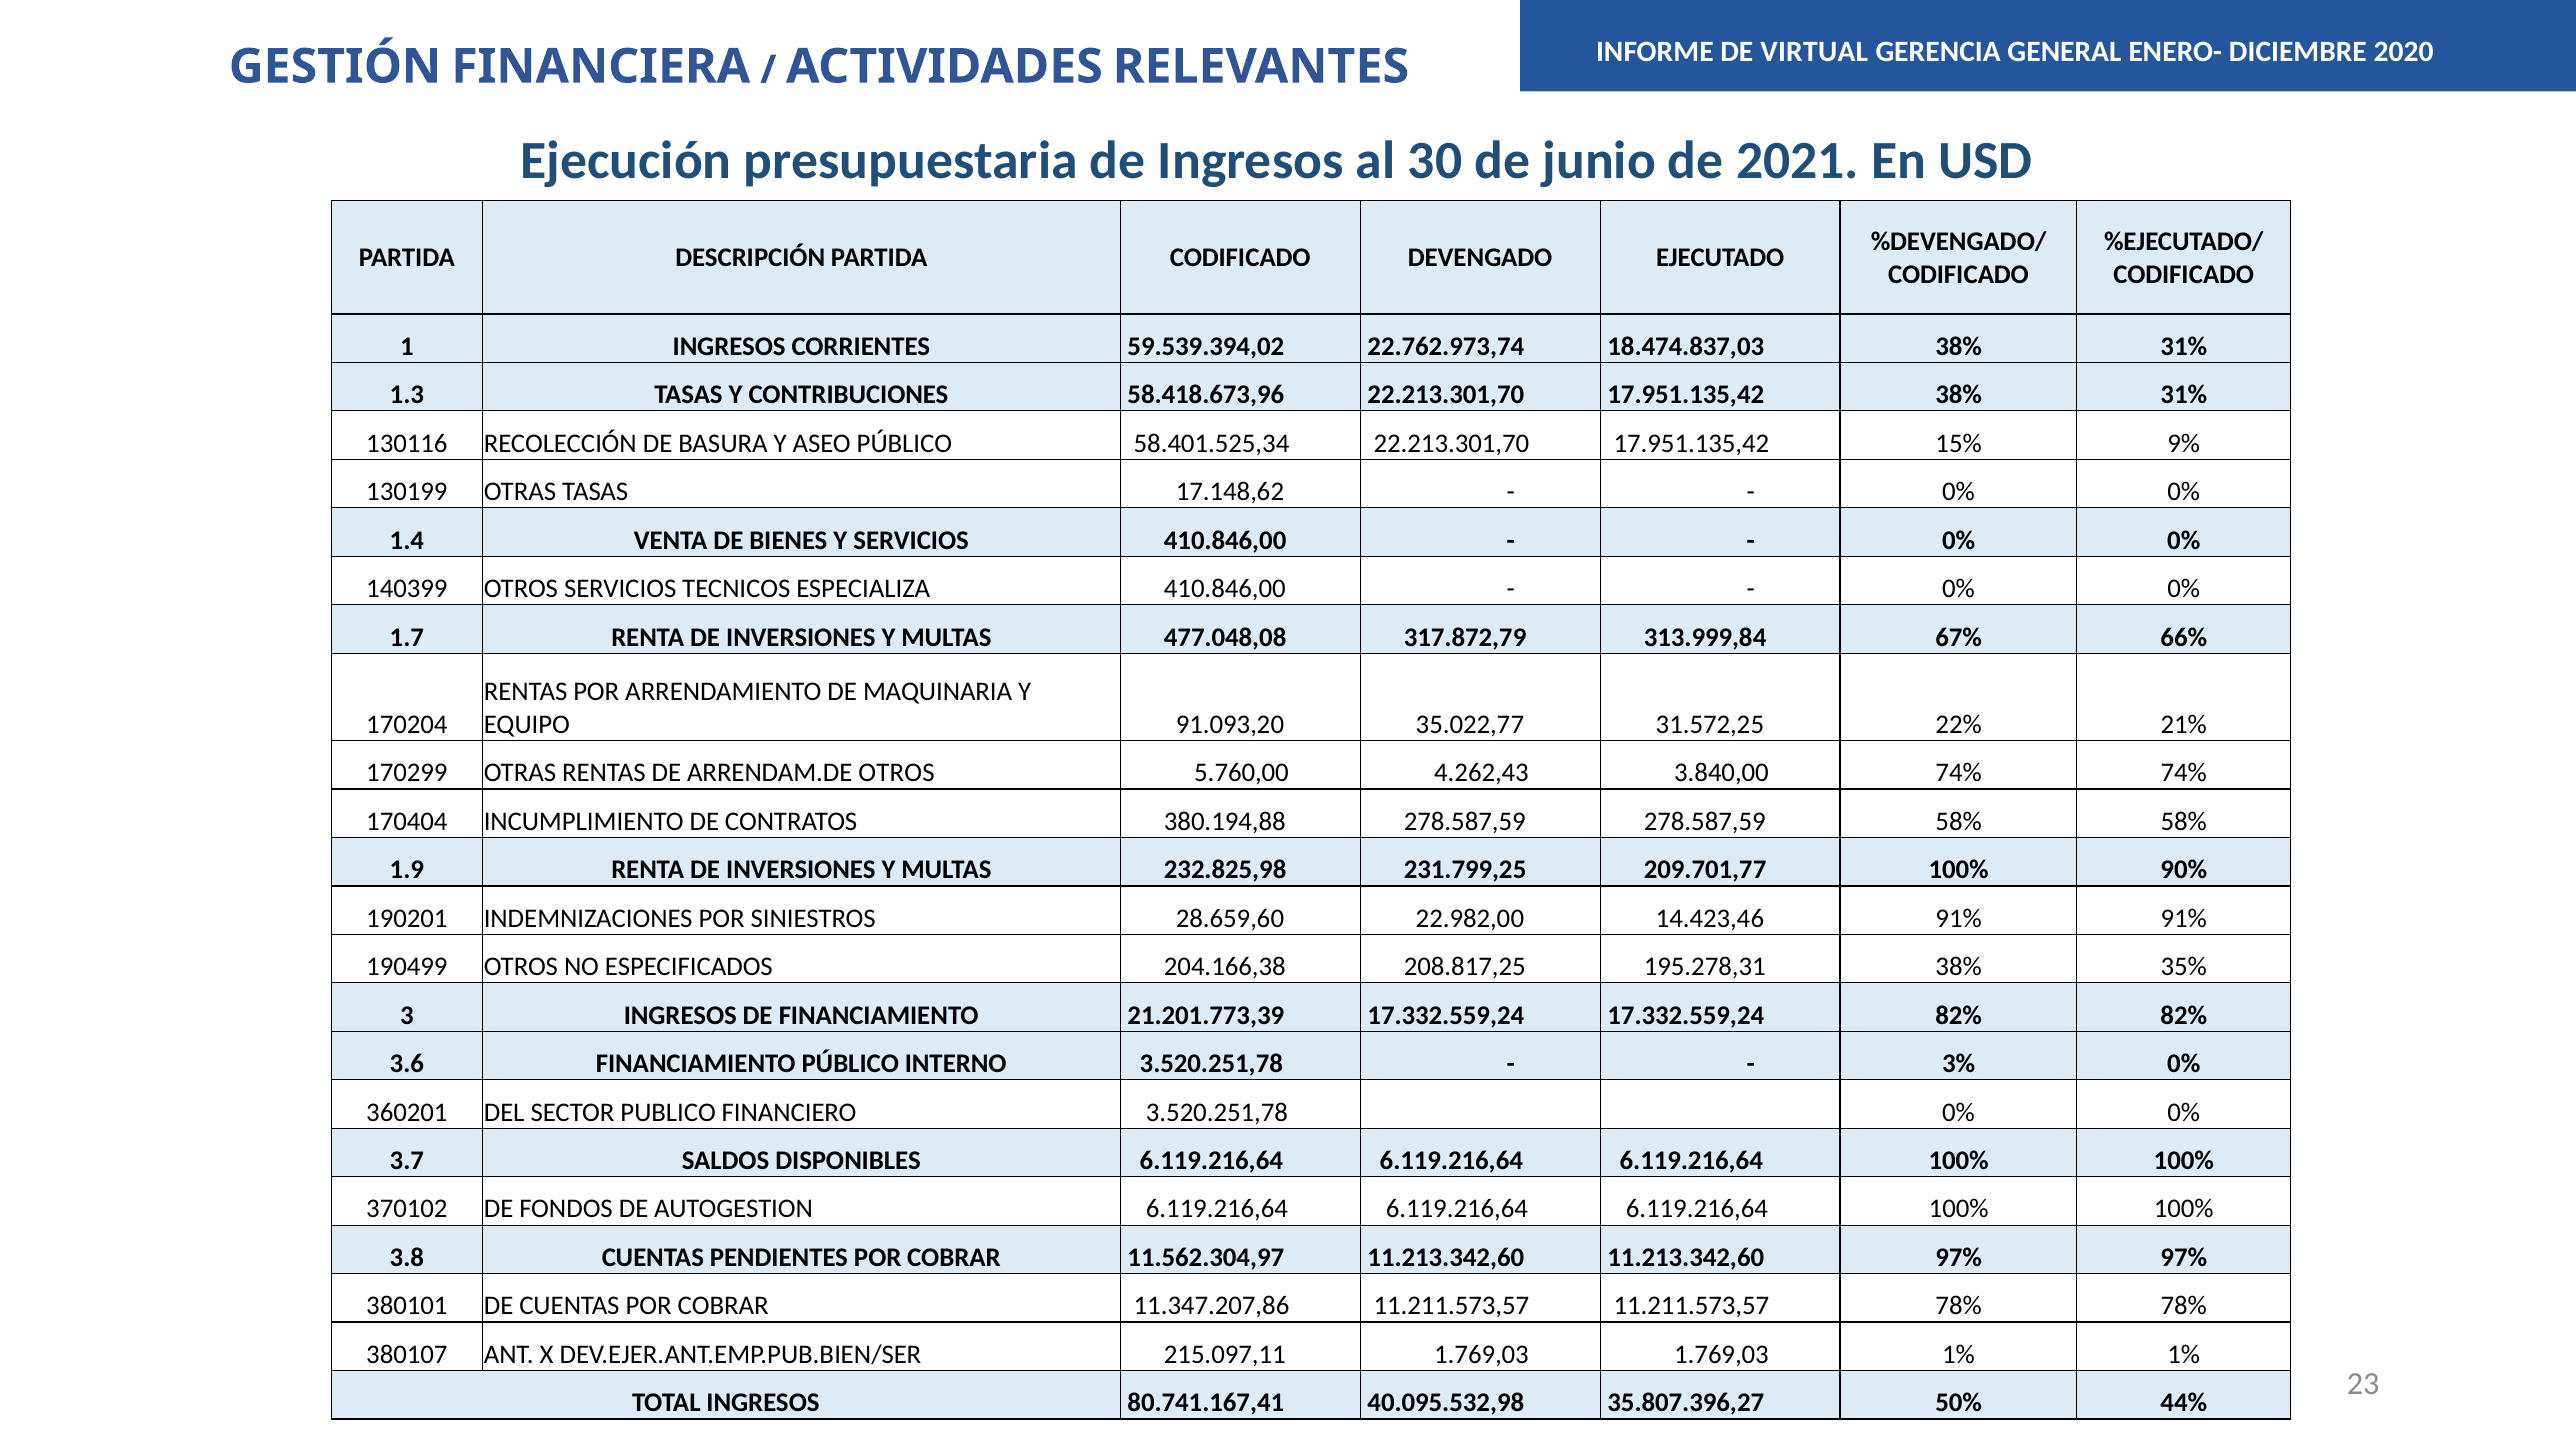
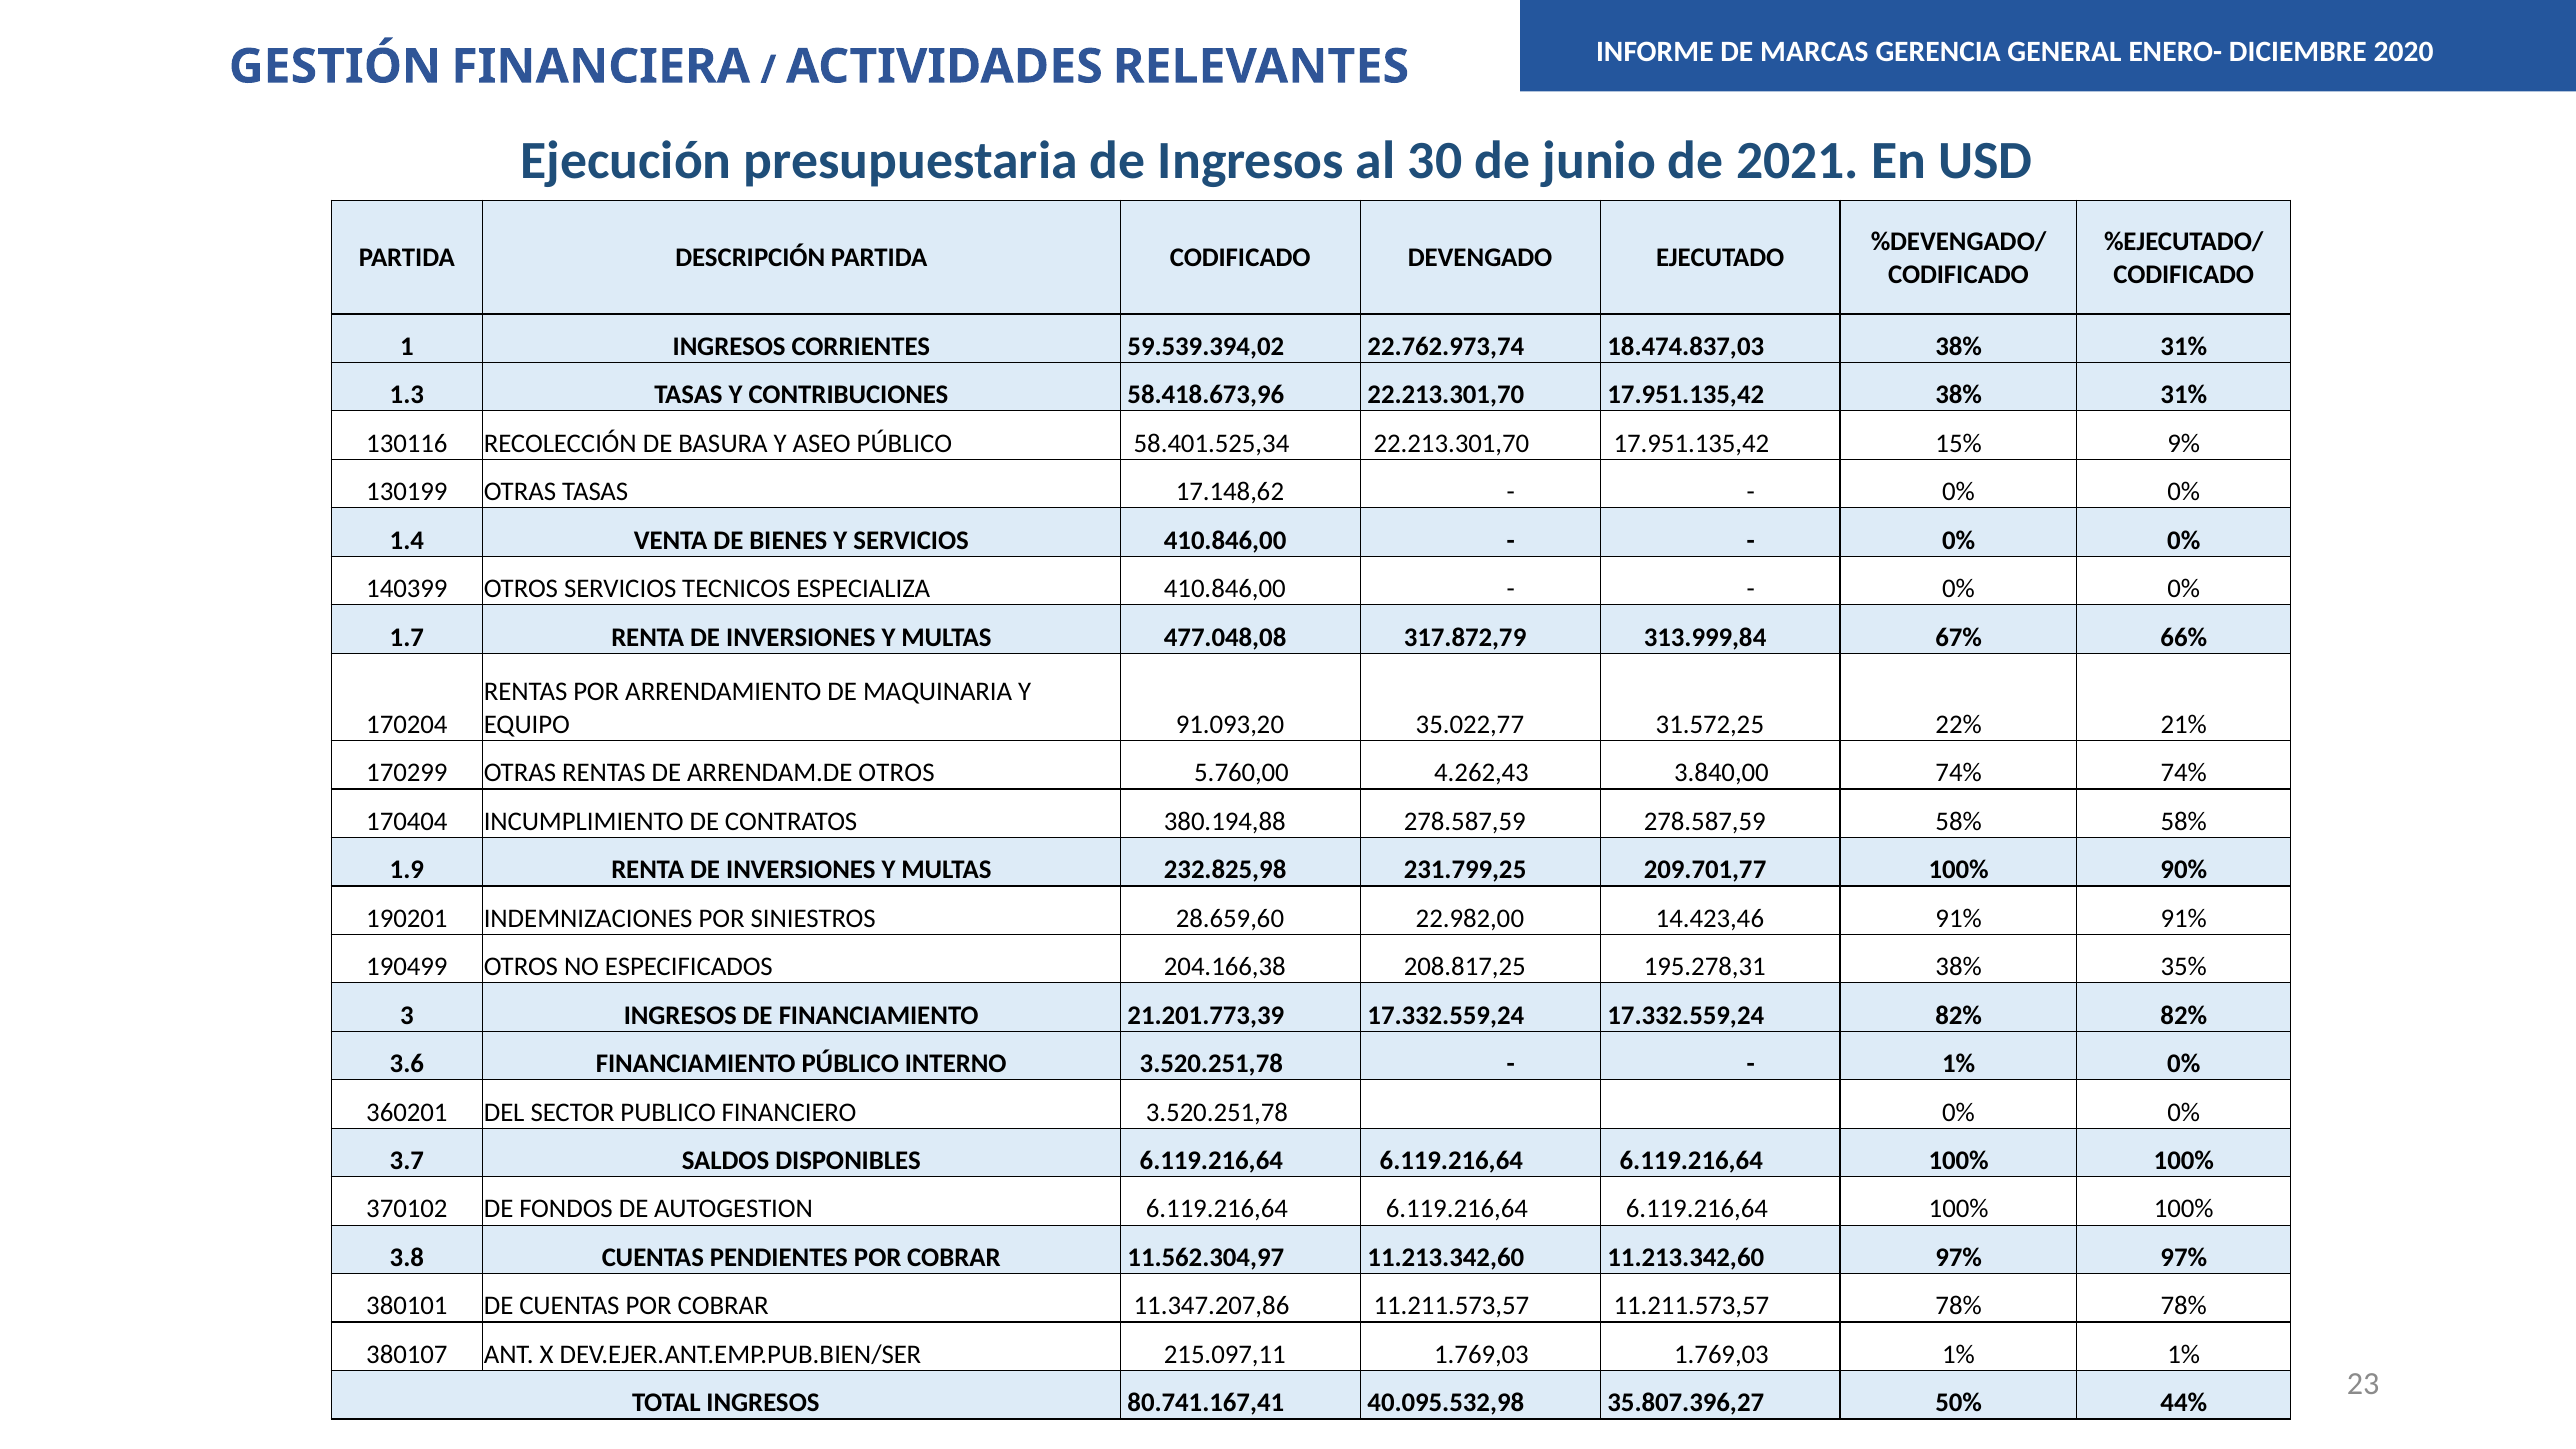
VIRTUAL: VIRTUAL -> MARCAS
3% at (1959, 1064): 3% -> 1%
